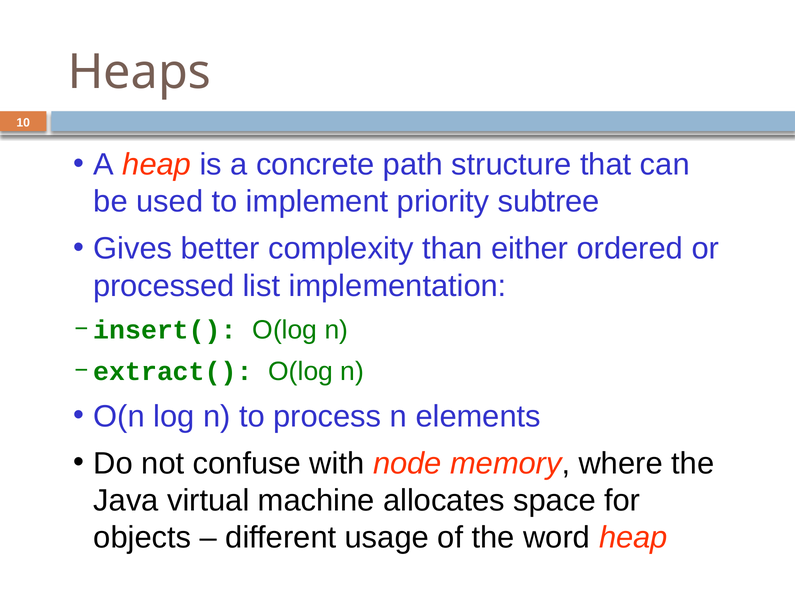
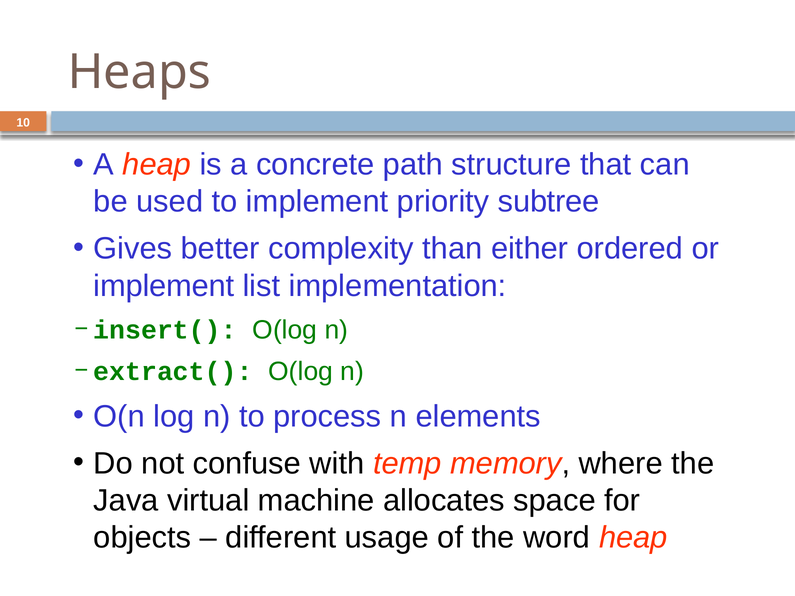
processed at (164, 286): processed -> implement
node: node -> temp
